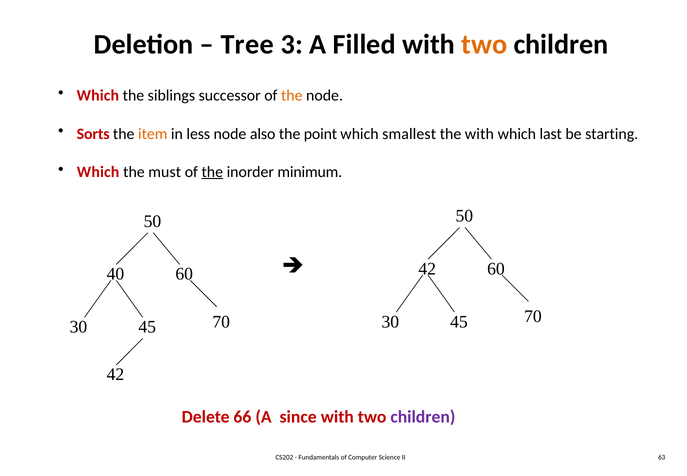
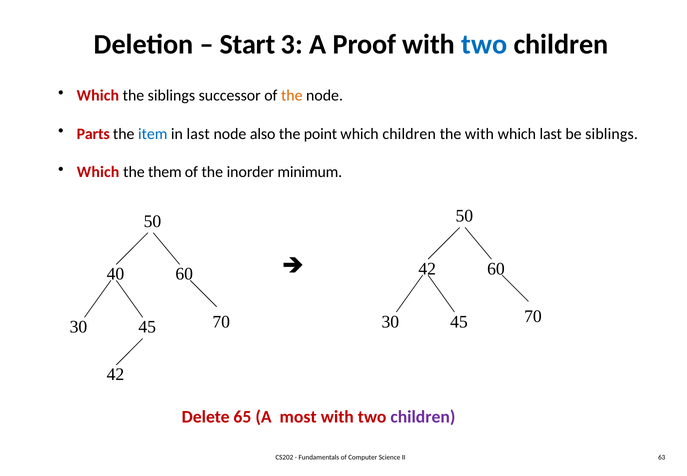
Tree: Tree -> Start
Filled: Filled -> Proof
two at (484, 44) colour: orange -> blue
Sorts: Sorts -> Parts
item colour: orange -> blue
in less: less -> last
which smallest: smallest -> children
be starting: starting -> siblings
must: must -> them
the at (212, 172) underline: present -> none
66: 66 -> 65
since: since -> most
